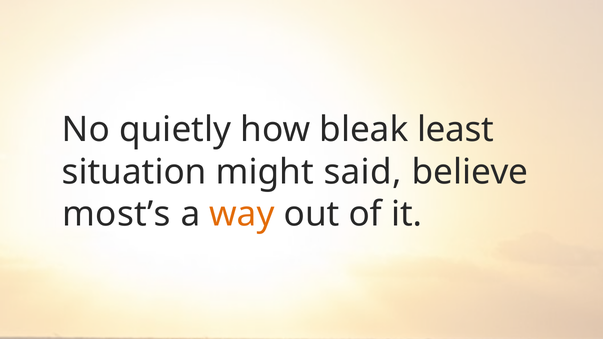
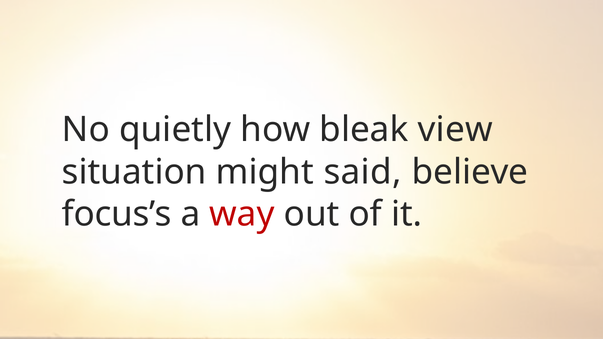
least: least -> view
most’s: most’s -> focus’s
way colour: orange -> red
